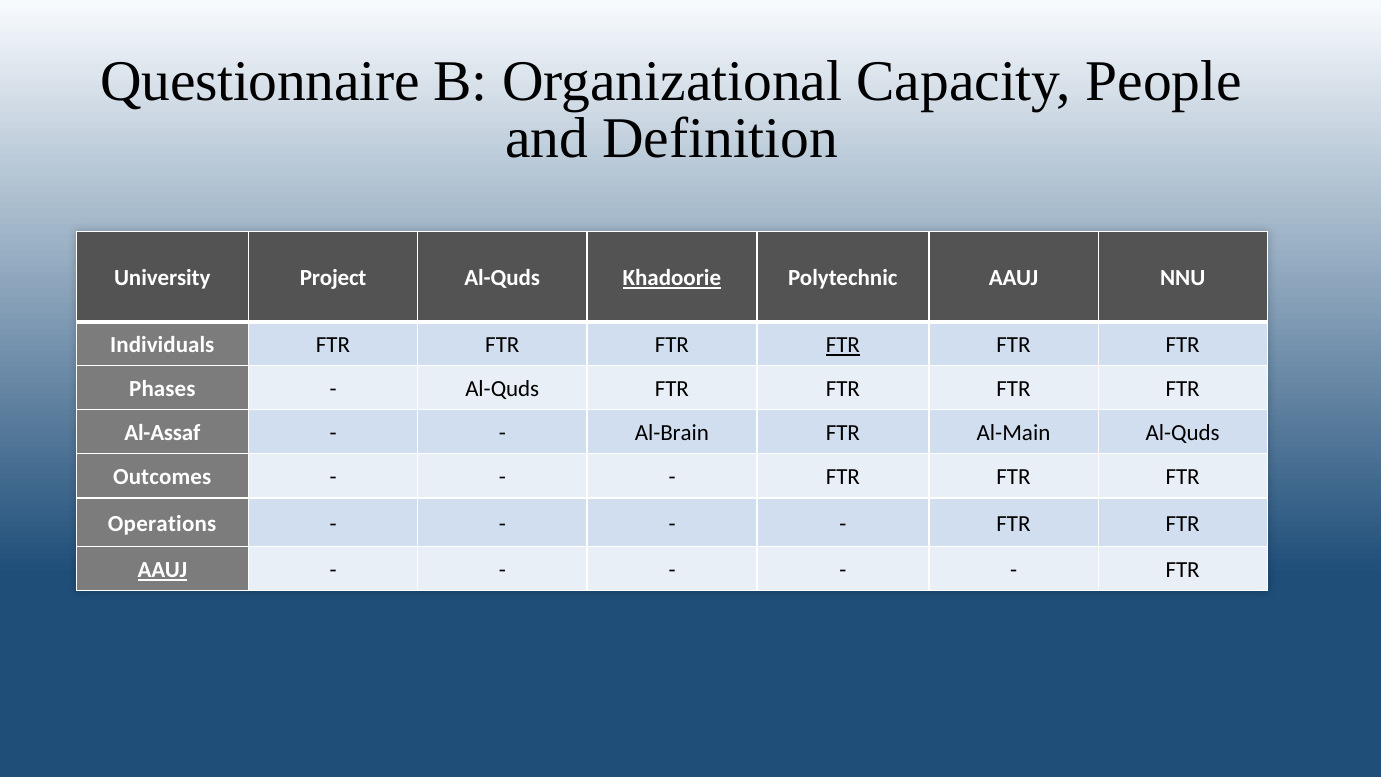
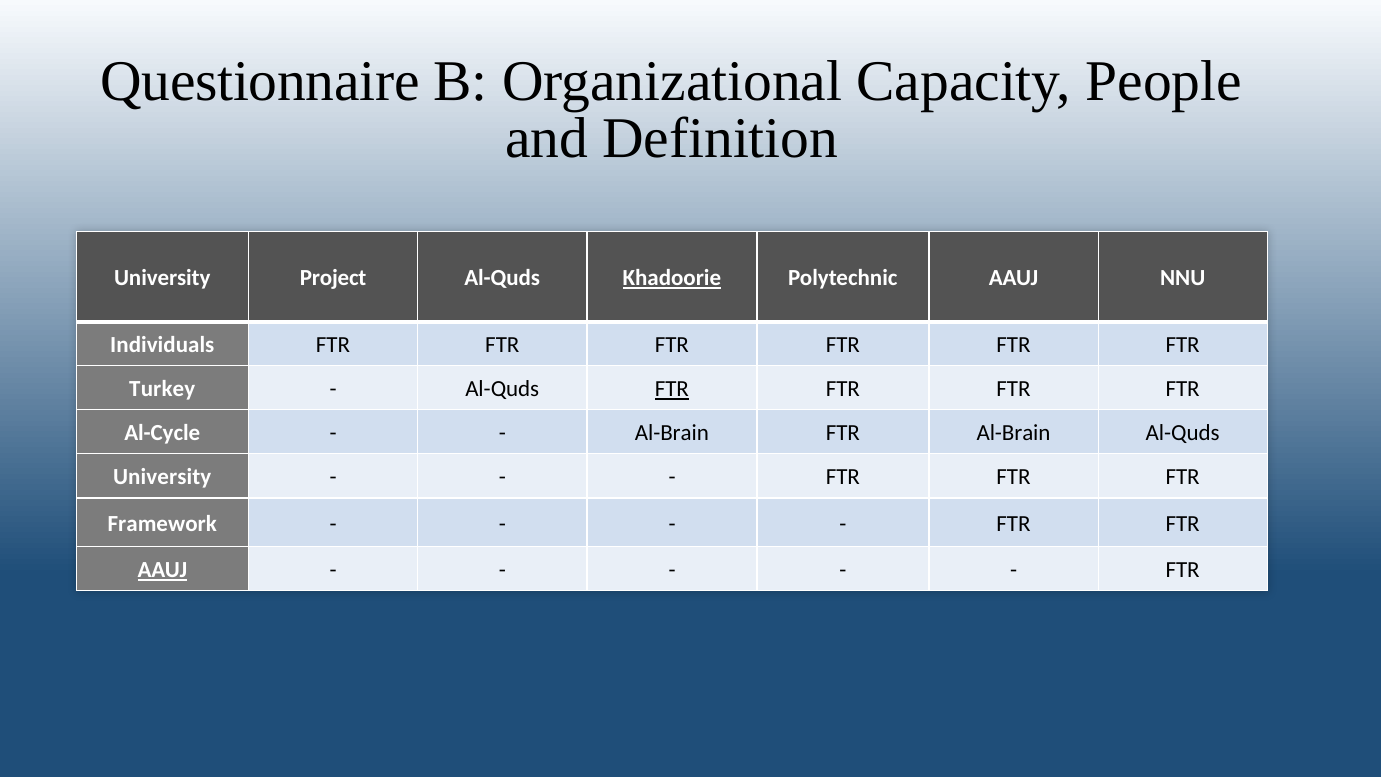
FTR at (843, 345) underline: present -> none
Phases: Phases -> Turkey
FTR at (672, 389) underline: none -> present
Al-Assaf: Al-Assaf -> Al-Cycle
FTR Al-Main: Al-Main -> Al-Brain
Outcomes at (162, 477): Outcomes -> University
Operations: Operations -> Framework
